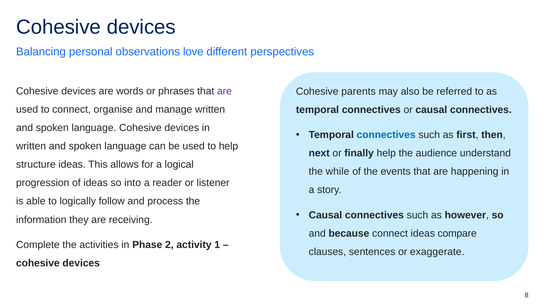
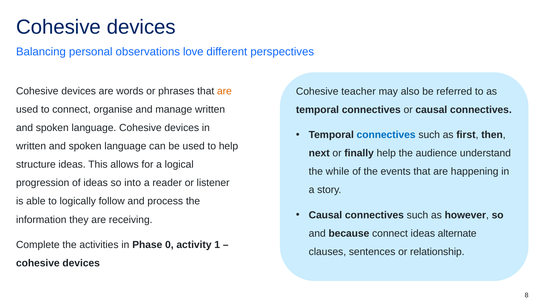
are at (224, 91) colour: purple -> orange
parents: parents -> teacher
compare: compare -> alternate
2: 2 -> 0
exaggerate: exaggerate -> relationship
